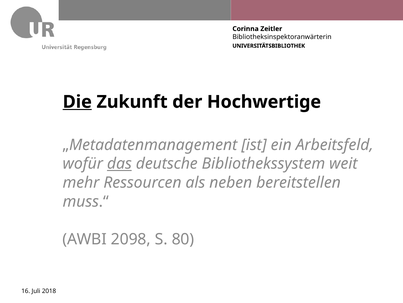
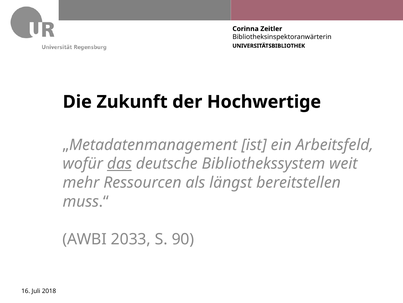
Die underline: present -> none
neben: neben -> längst
2098: 2098 -> 2033
80: 80 -> 90
